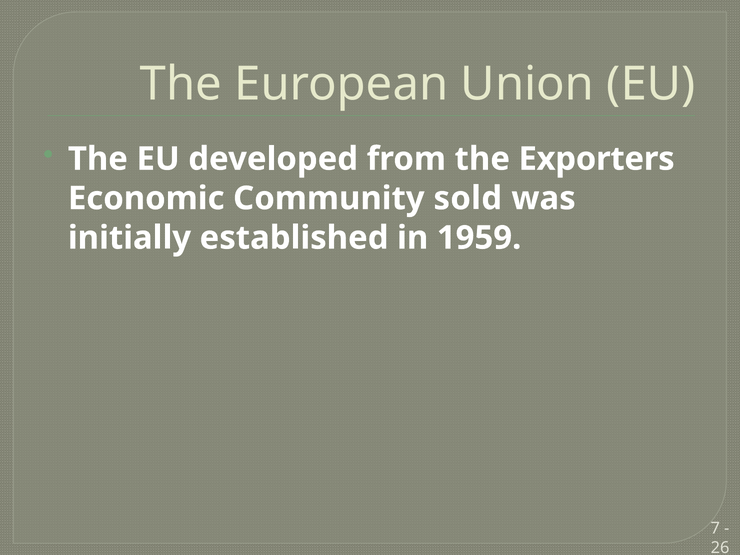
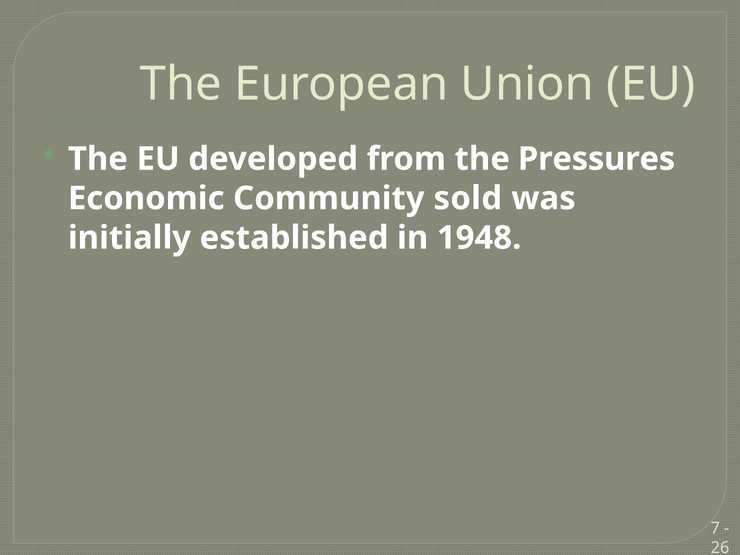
Exporters: Exporters -> Pressures
1959: 1959 -> 1948
